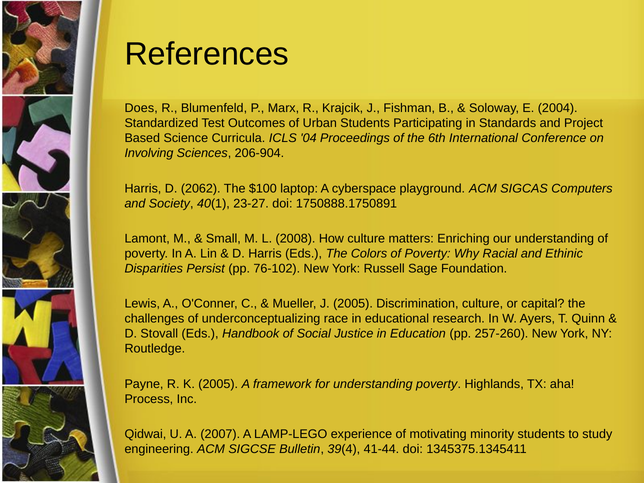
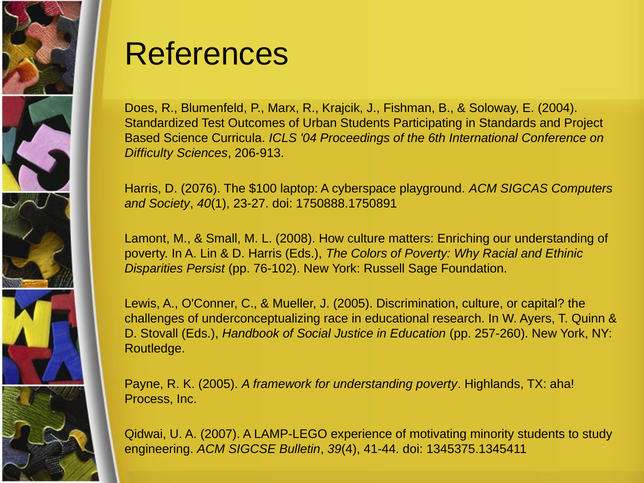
Involving: Involving -> Difficulty
206-904: 206-904 -> 206-913
2062: 2062 -> 2076
